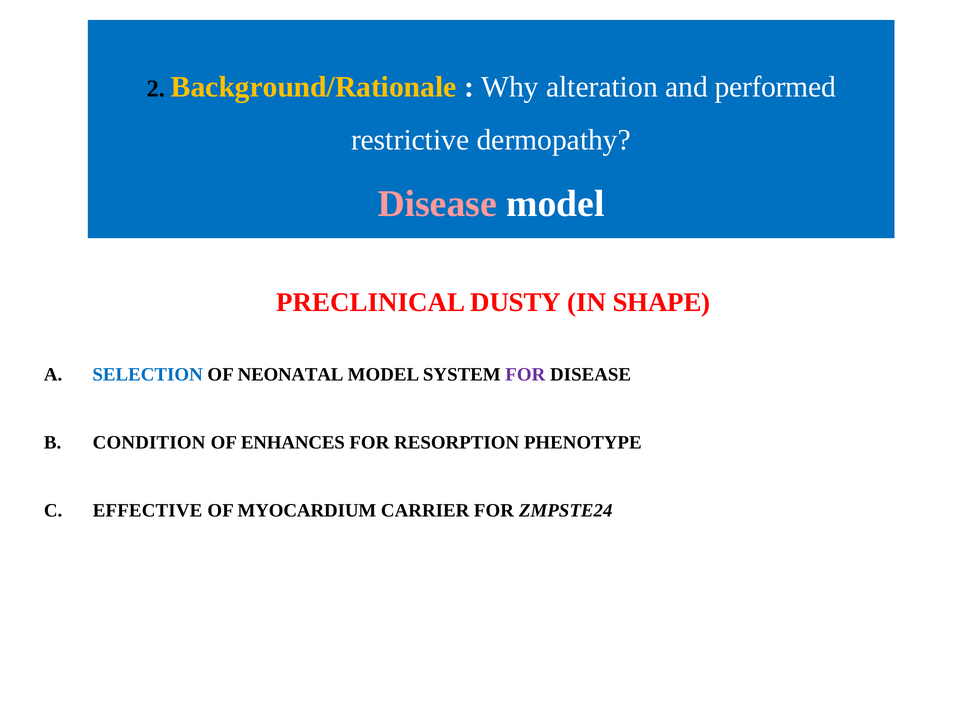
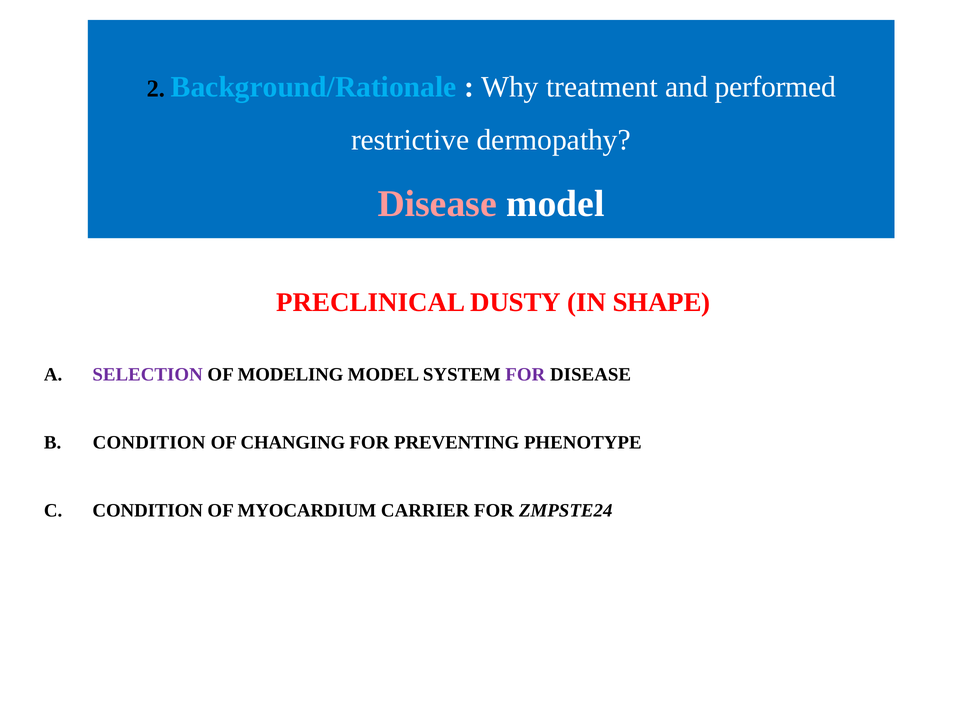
Background/Rationale colour: yellow -> light blue
alteration: alteration -> treatment
SELECTION colour: blue -> purple
NEONATAL: NEONATAL -> MODELING
ENHANCES: ENHANCES -> CHANGING
RESORPTION: RESORPTION -> PREVENTING
EFFECTIVE at (148, 511): EFFECTIVE -> CONDITION
